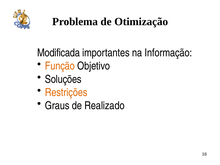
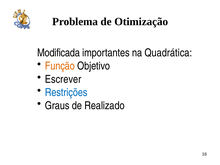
Informação: Informação -> Quadrática
Soluções: Soluções -> Escrever
Restrições colour: orange -> blue
